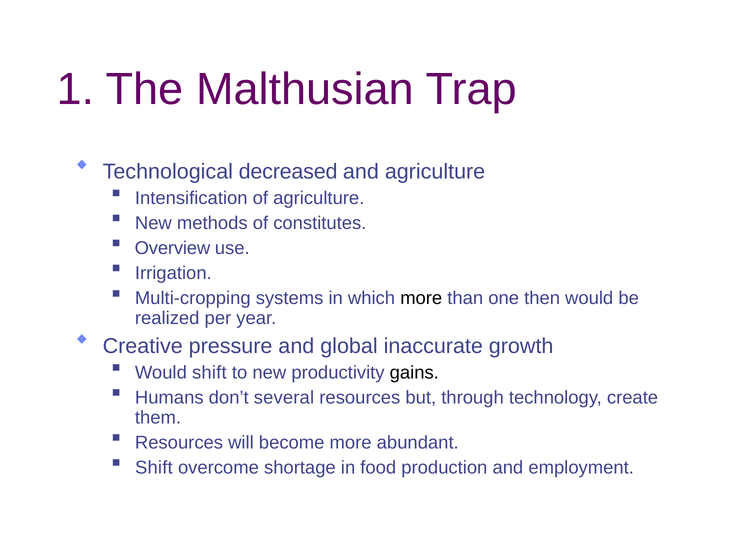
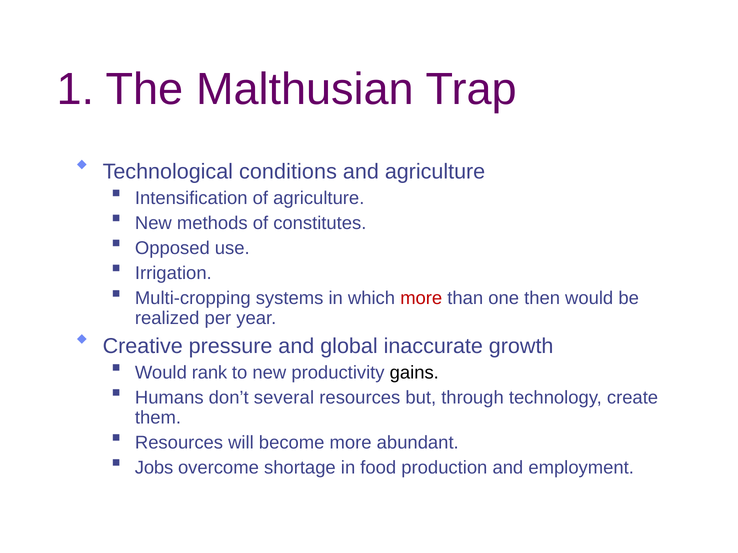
decreased: decreased -> conditions
Overview: Overview -> Opposed
more at (421, 299) colour: black -> red
Would shift: shift -> rank
Shift at (154, 468): Shift -> Jobs
